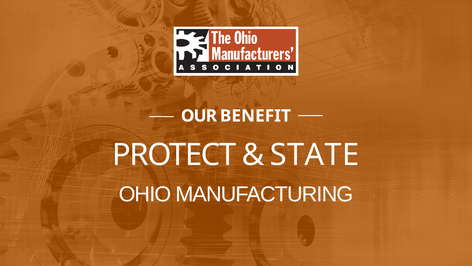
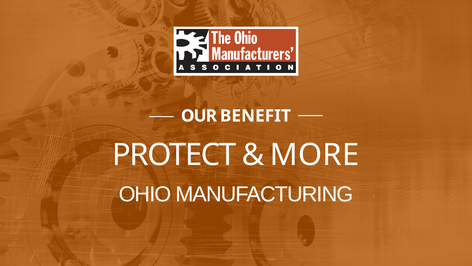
STATE: STATE -> MORE
